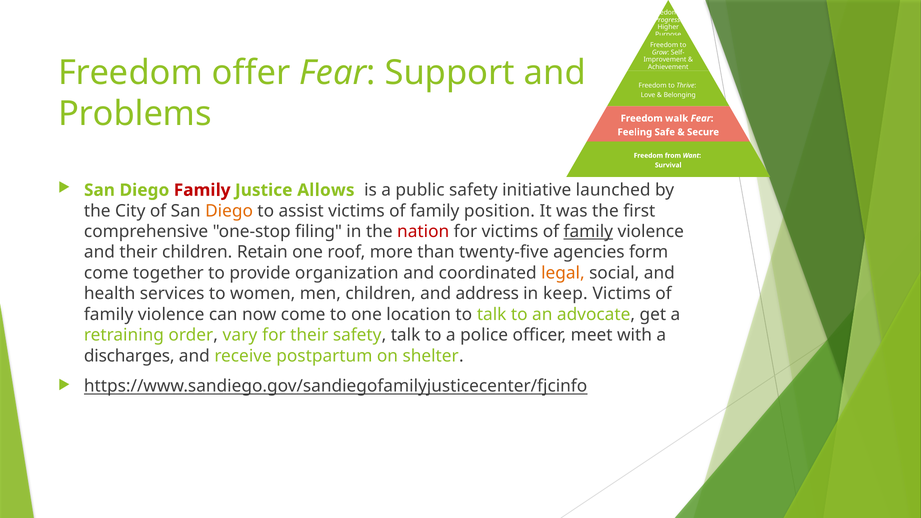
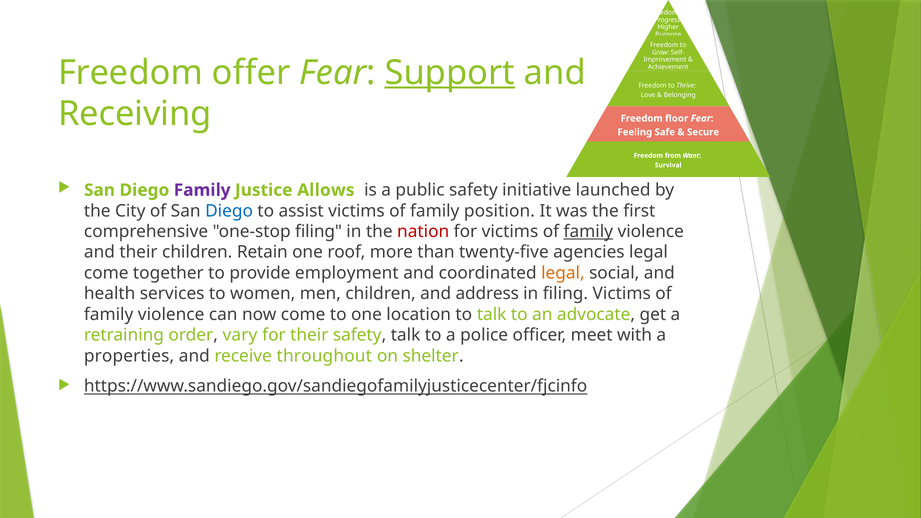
Support underline: none -> present
Problems: Problems -> Receiving
walk: walk -> floor
Family at (202, 190) colour: red -> purple
Diego at (229, 211) colour: orange -> blue
agencies form: form -> legal
organization: organization -> employment
in keep: keep -> filing
discharges: discharges -> properties
postpartum: postpartum -> throughout
